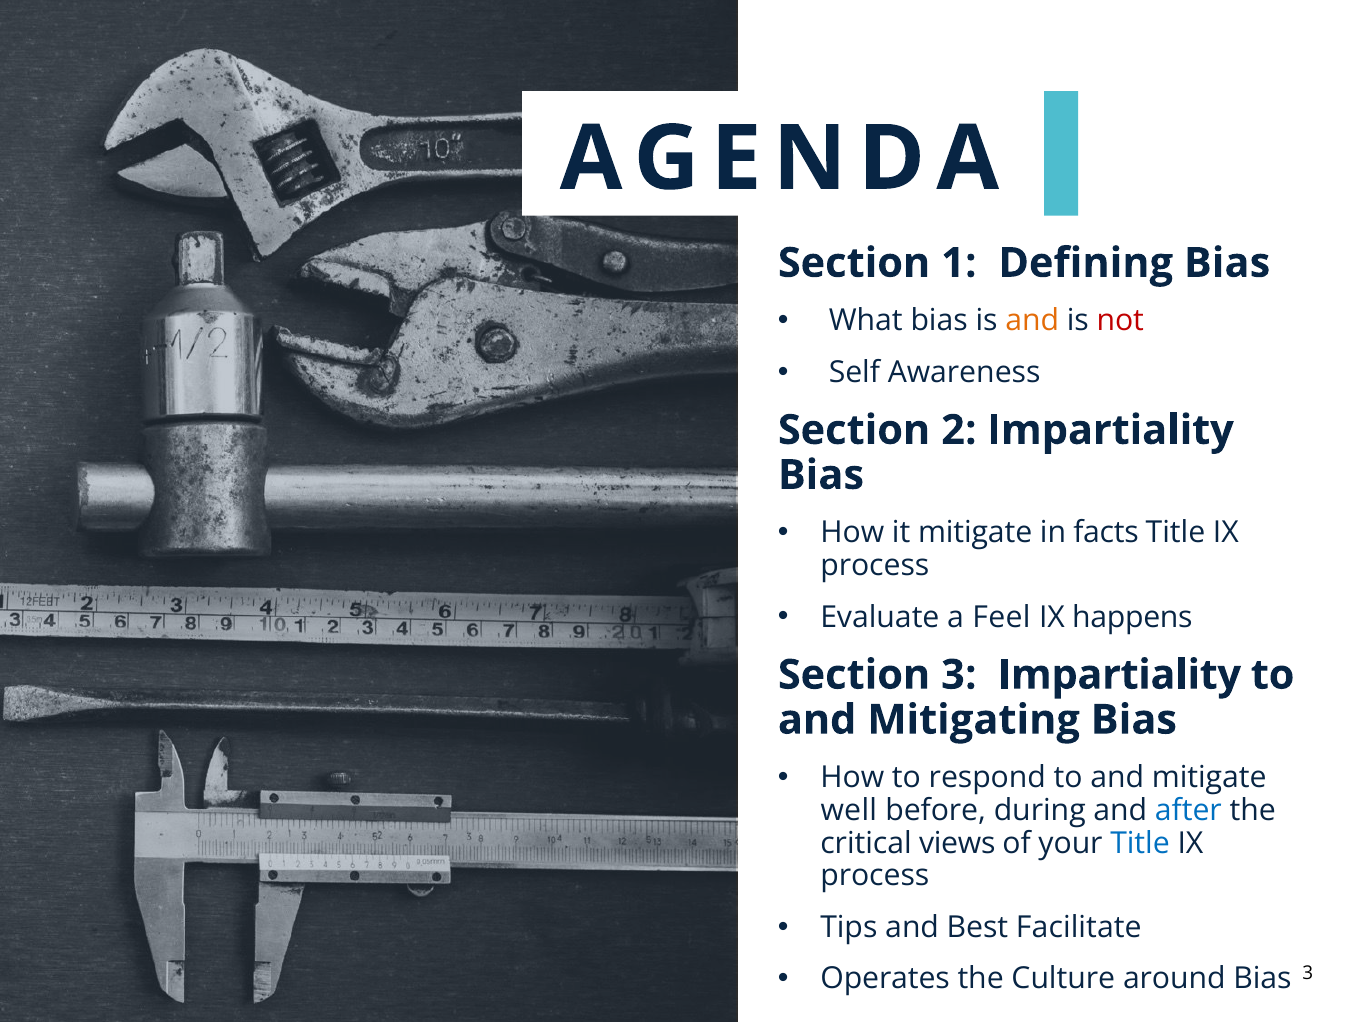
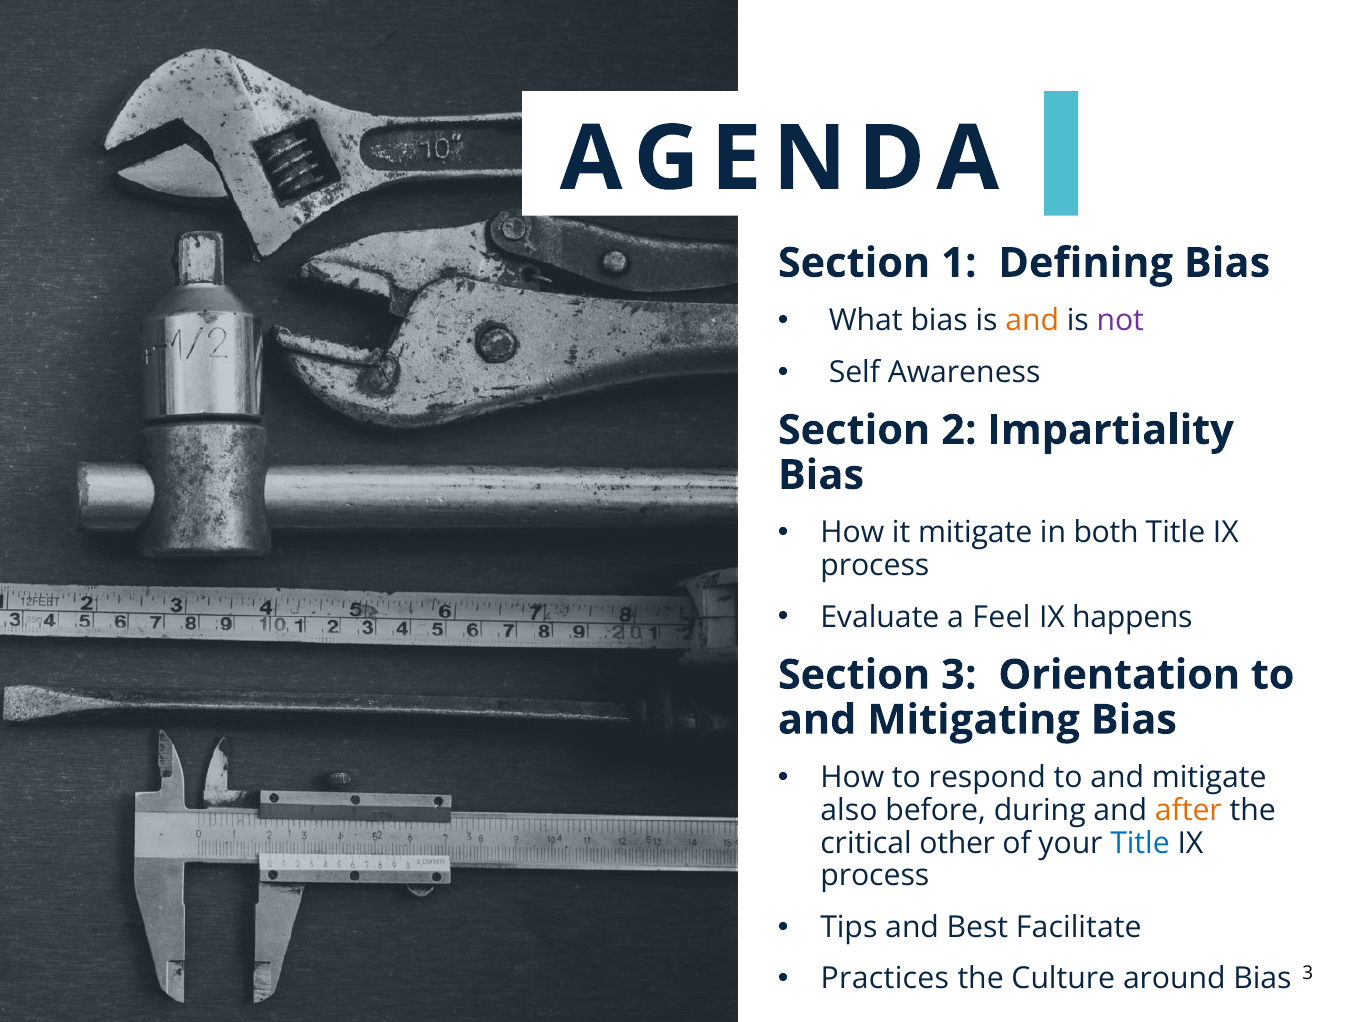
not colour: red -> purple
facts: facts -> both
3 Impartiality: Impartiality -> Orientation
well: well -> also
after colour: blue -> orange
views: views -> other
Operates: Operates -> Practices
